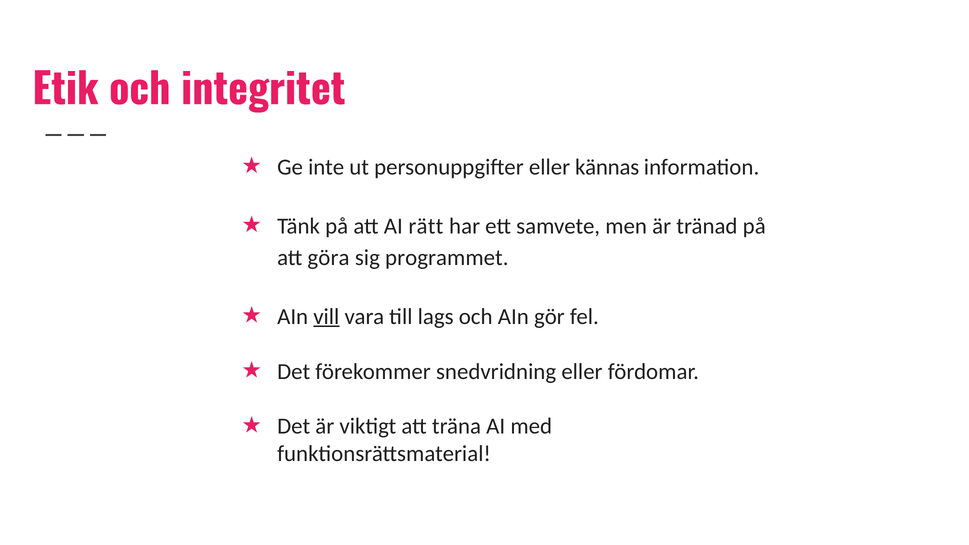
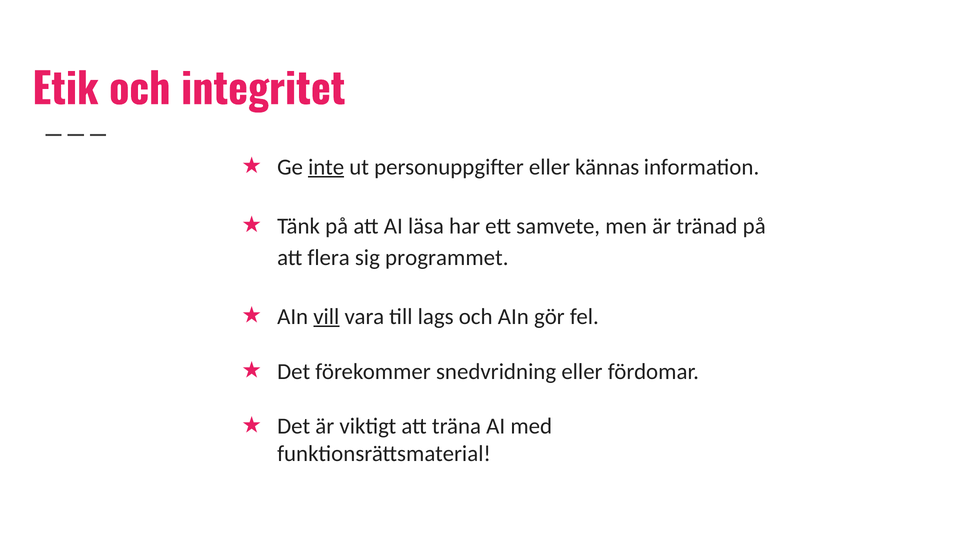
inte underline: none -> present
rätt: rätt -> läsa
göra: göra -> flera
